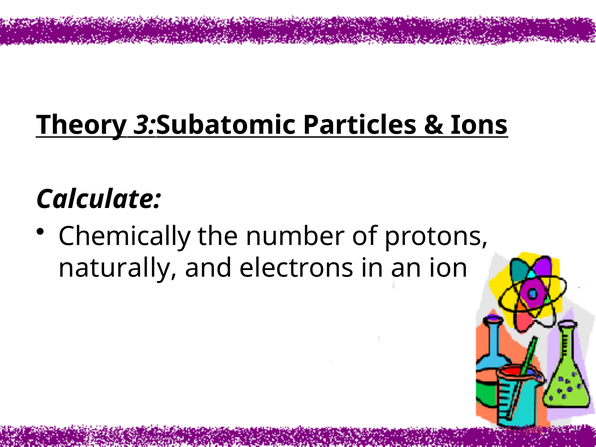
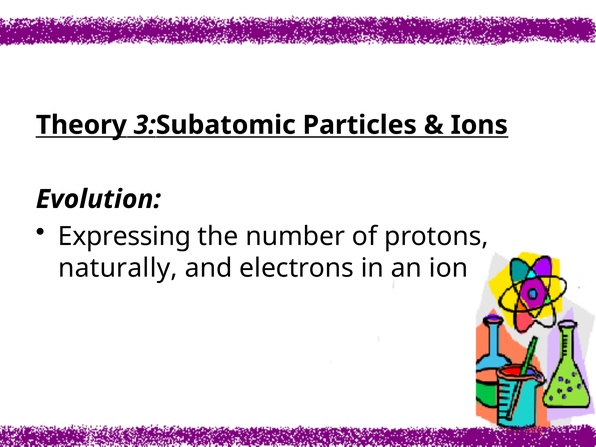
Calculate: Calculate -> Evolution
Chemically: Chemically -> Expressing
